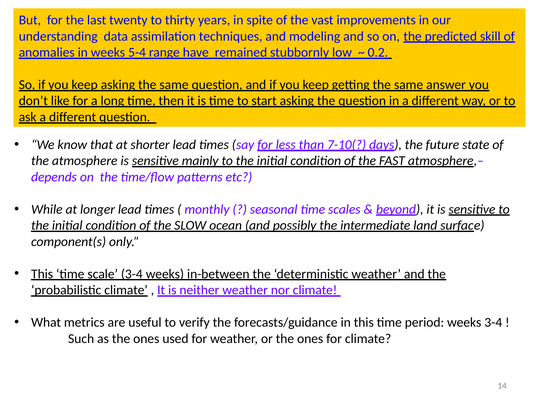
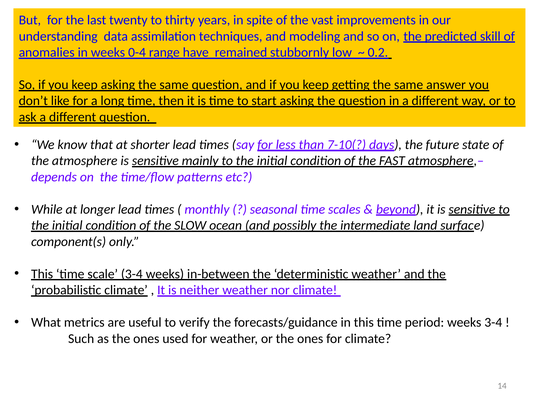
5-4: 5-4 -> 0-4
